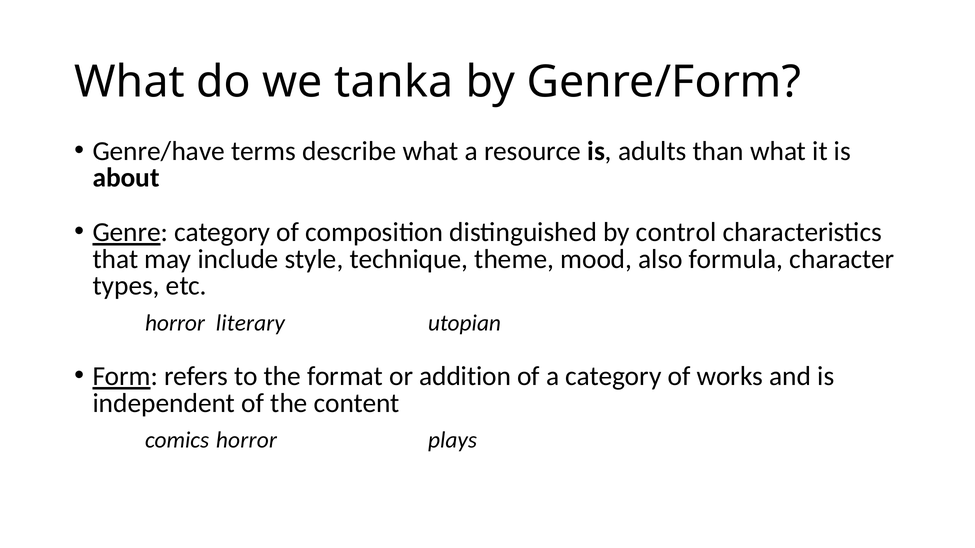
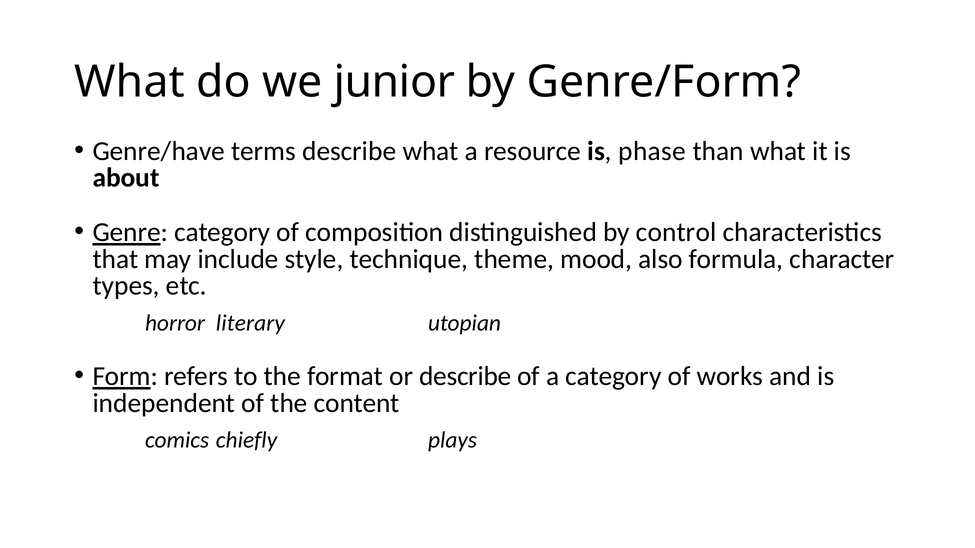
tanka: tanka -> junior
adults: adults -> phase
or addition: addition -> describe
comics horror: horror -> chiefly
